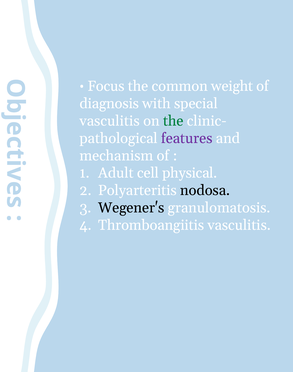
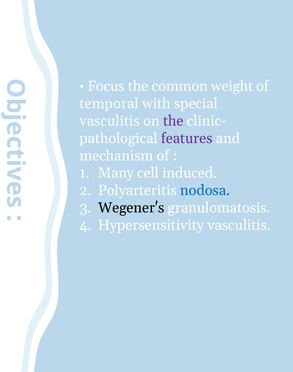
diagnosis: diagnosis -> temporal
the at (173, 121) colour: green -> purple
Adult: Adult -> Many
physical: physical -> induced
nodosa colour: black -> blue
Thromboangiitis: Thromboangiitis -> Hypersensitivity
